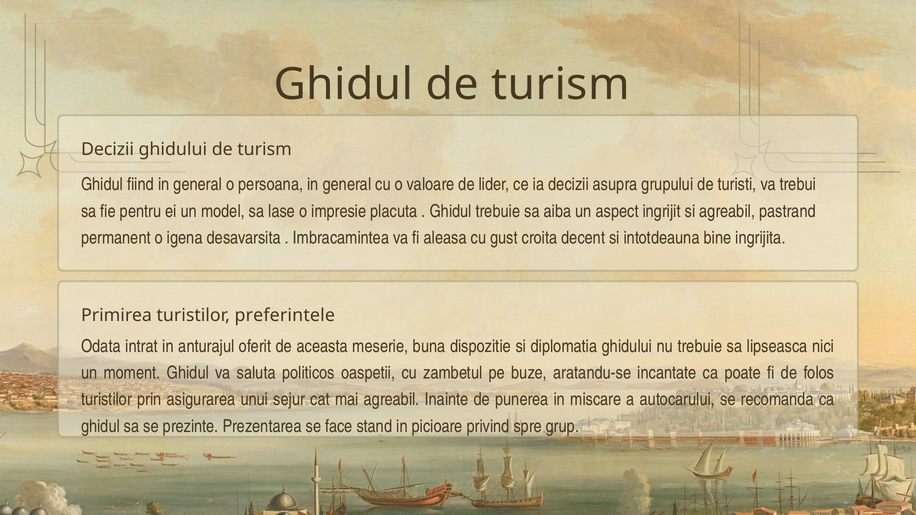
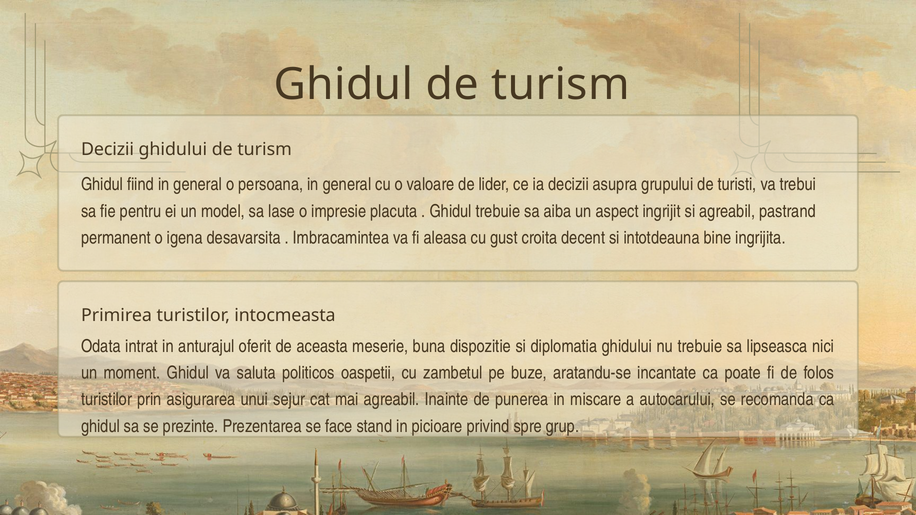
preferintele: preferintele -> intocmeasta
